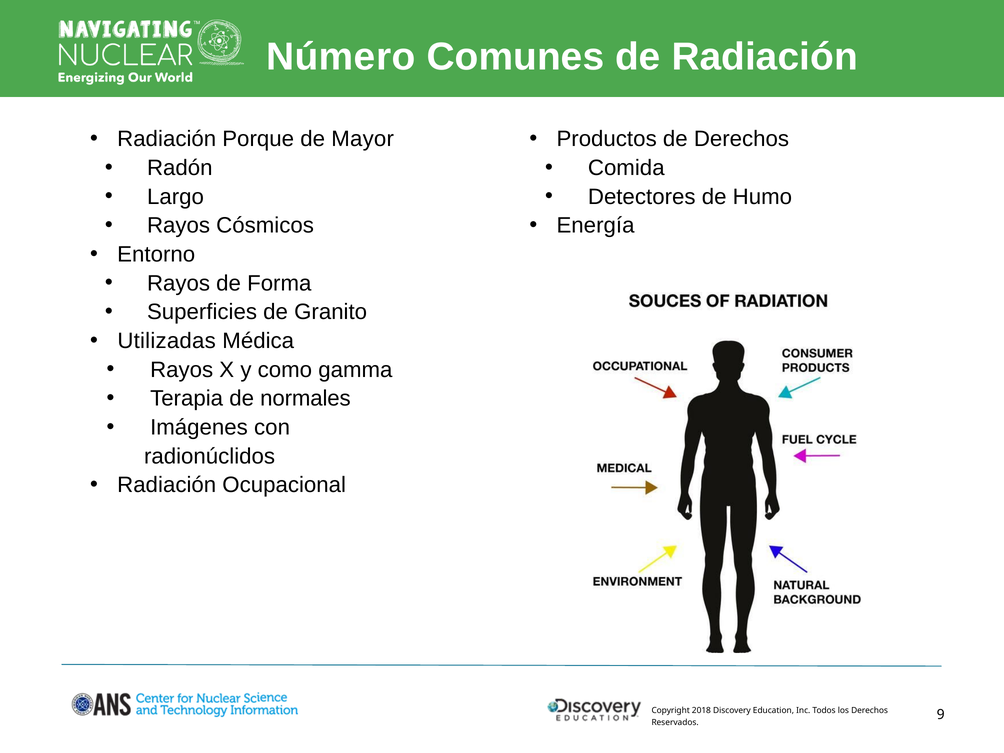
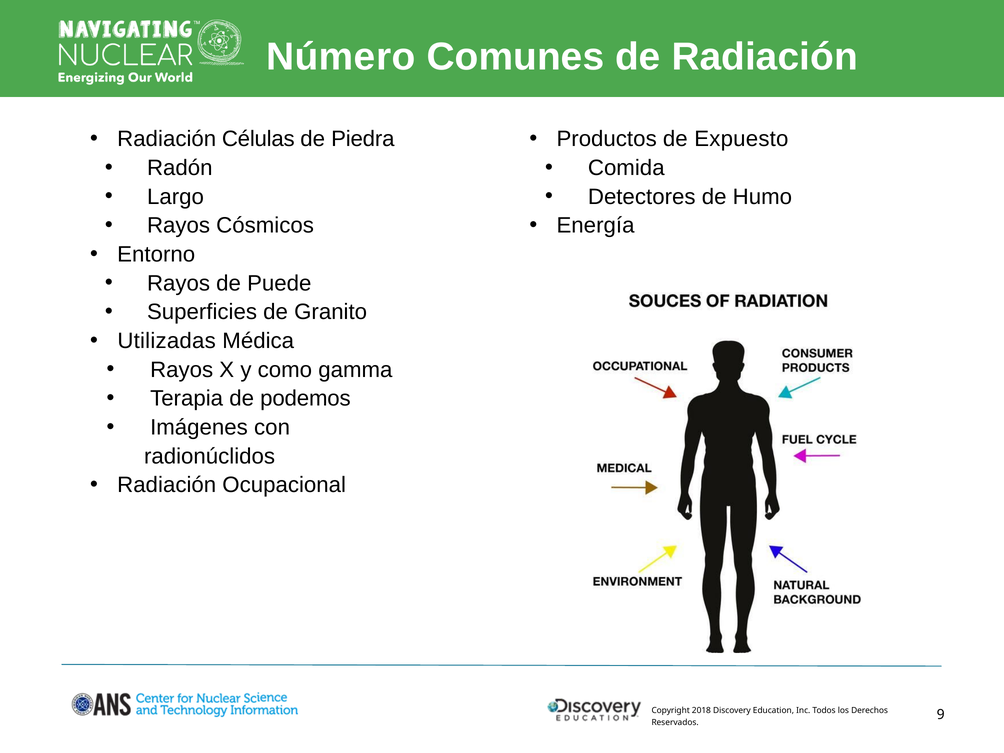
Porque: Porque -> Células
Mayor: Mayor -> Piedra
de Derechos: Derechos -> Expuesto
Forma: Forma -> Puede
normales: normales -> podemos
